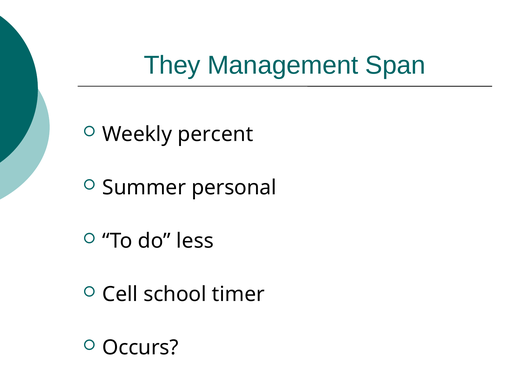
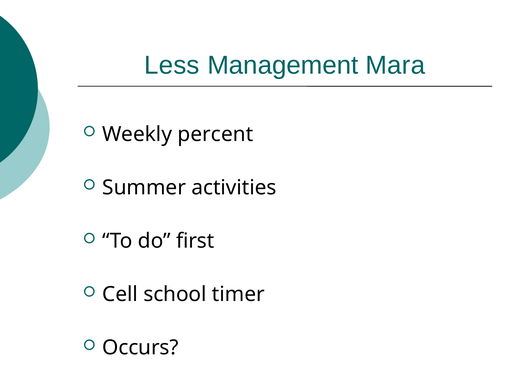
They: They -> Less
Span: Span -> Mara
personal: personal -> activities
less: less -> first
